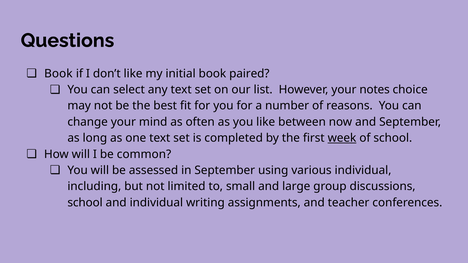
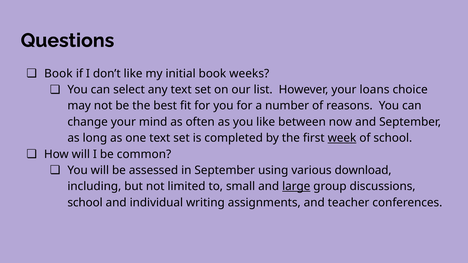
paired: paired -> weeks
notes: notes -> loans
various individual: individual -> download
large underline: none -> present
